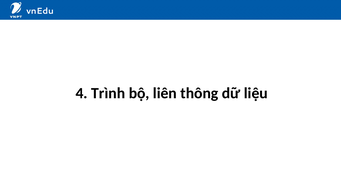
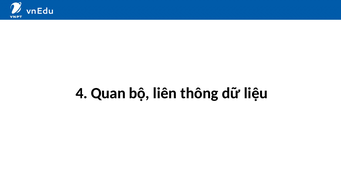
Trình: Trình -> Quan
